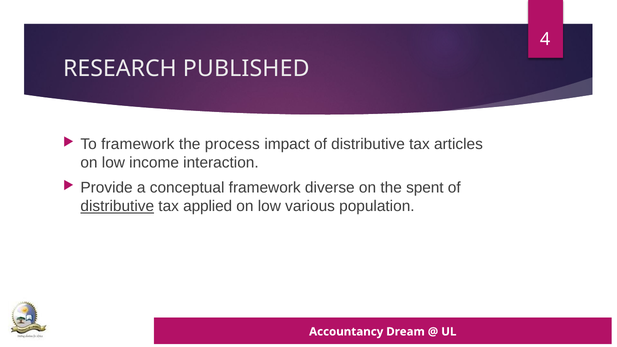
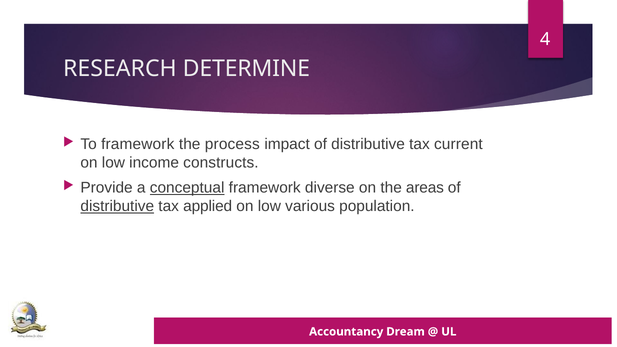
PUBLISHED: PUBLISHED -> DETERMINE
articles: articles -> current
interaction: interaction -> constructs
conceptual underline: none -> present
spent: spent -> areas
